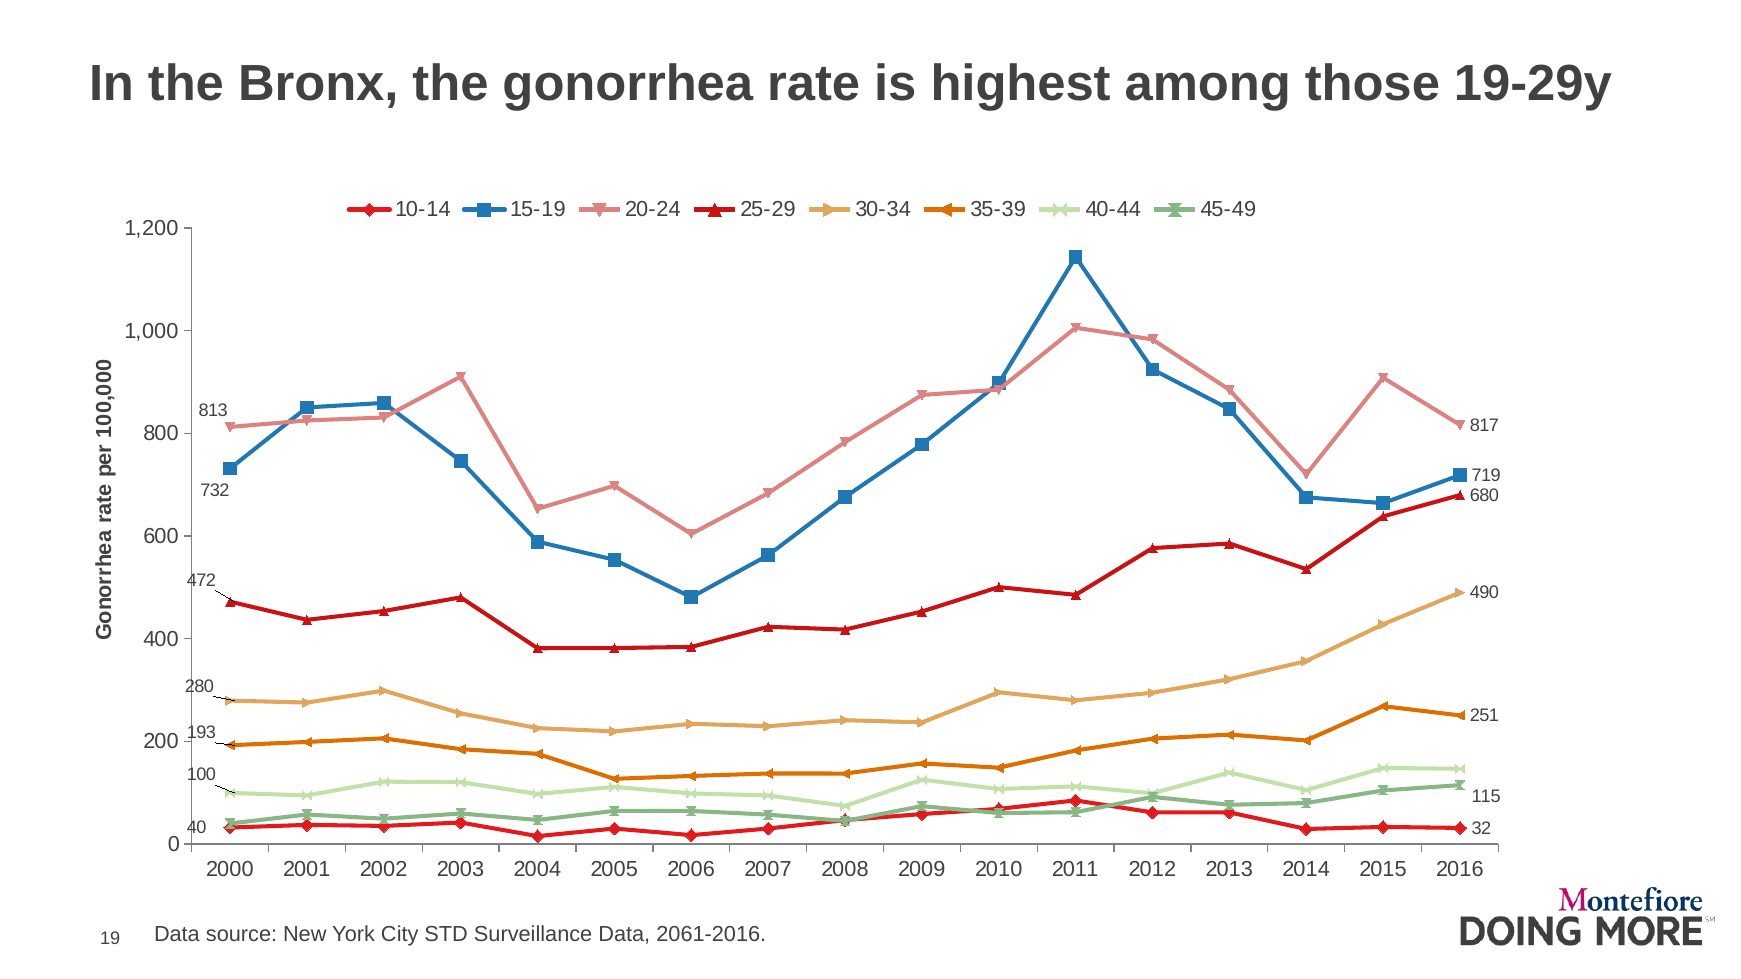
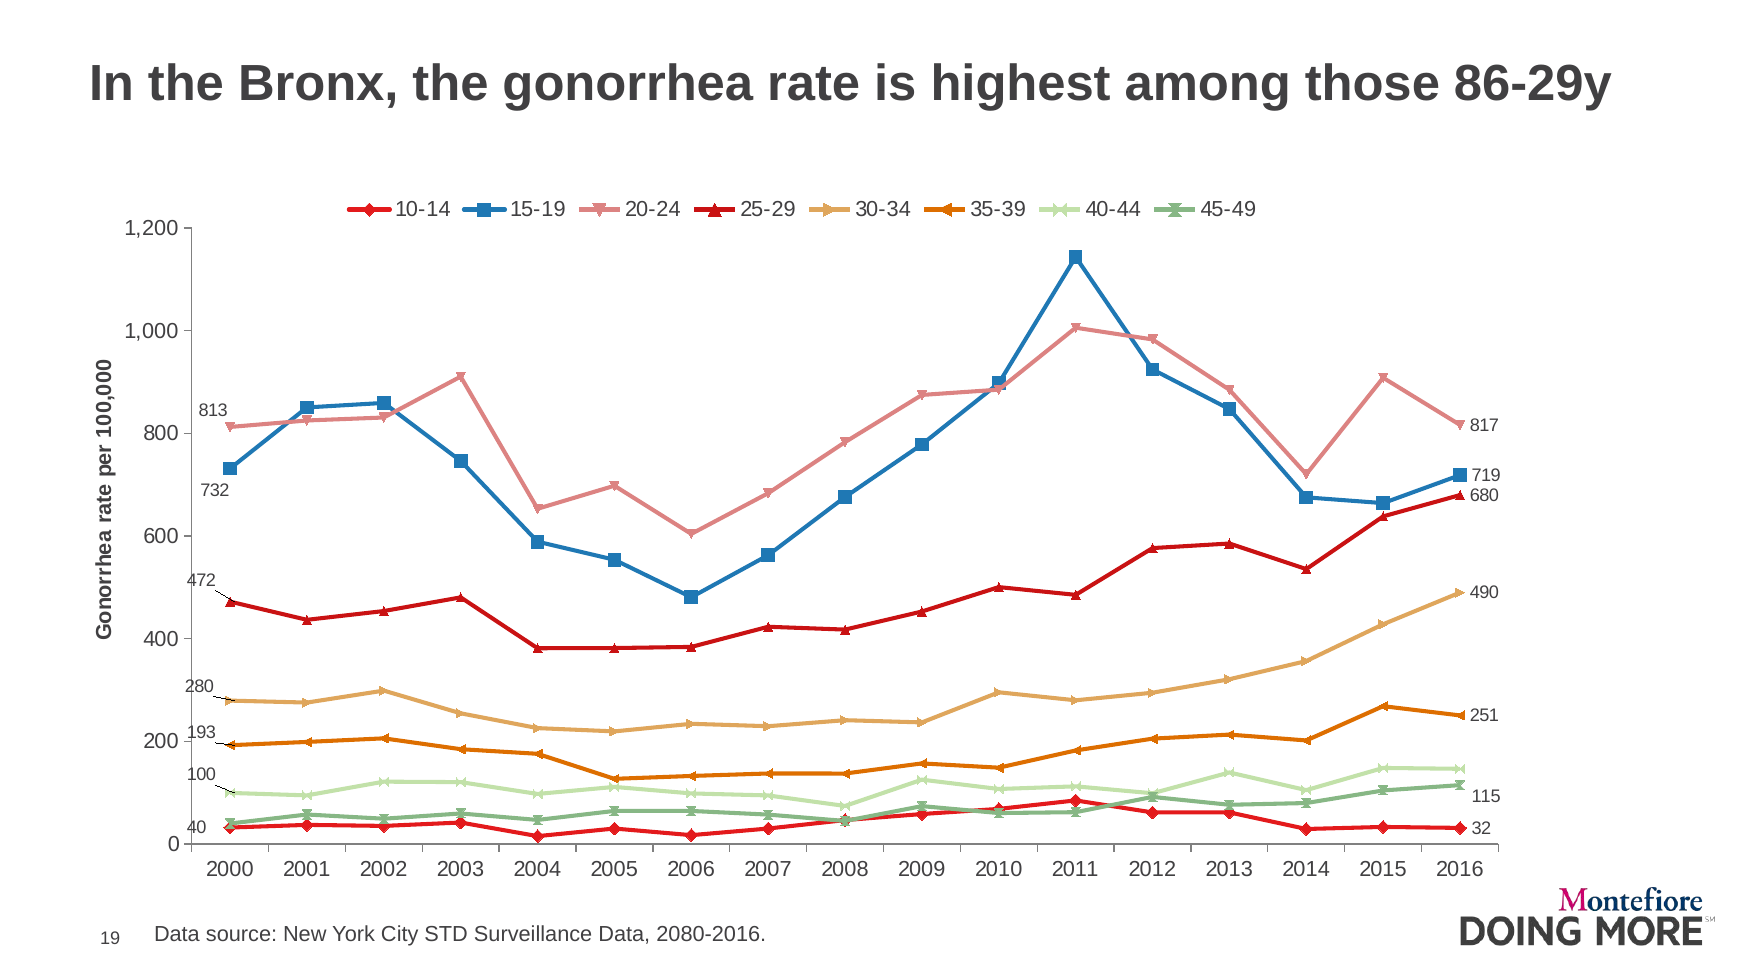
19-29y: 19-29y -> 86-29y
2061-2016: 2061-2016 -> 2080-2016
